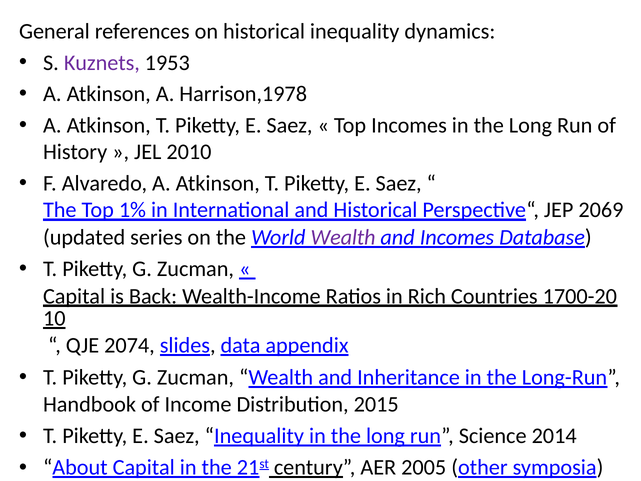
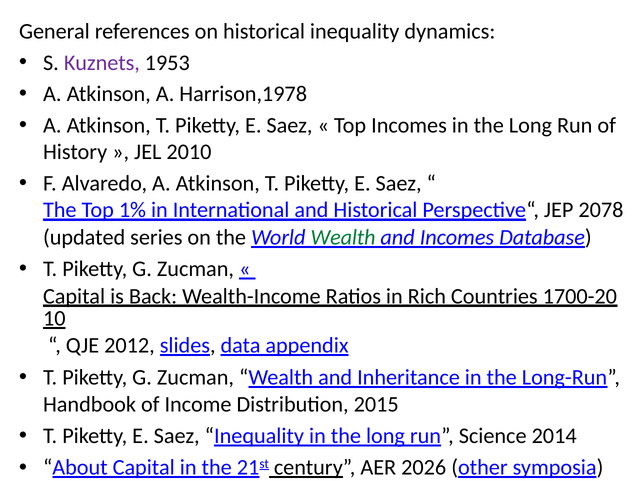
2069: 2069 -> 2078
Wealth at (343, 237) colour: purple -> green
2074: 2074 -> 2012
2005: 2005 -> 2026
